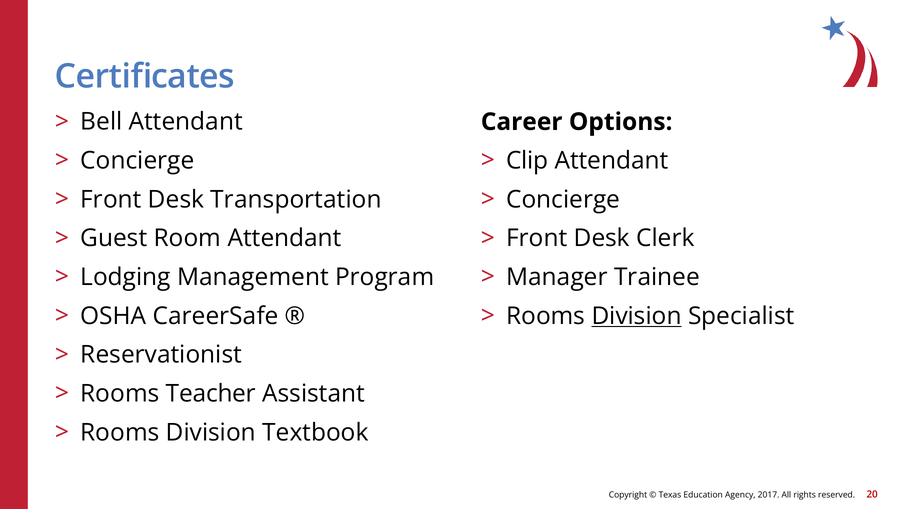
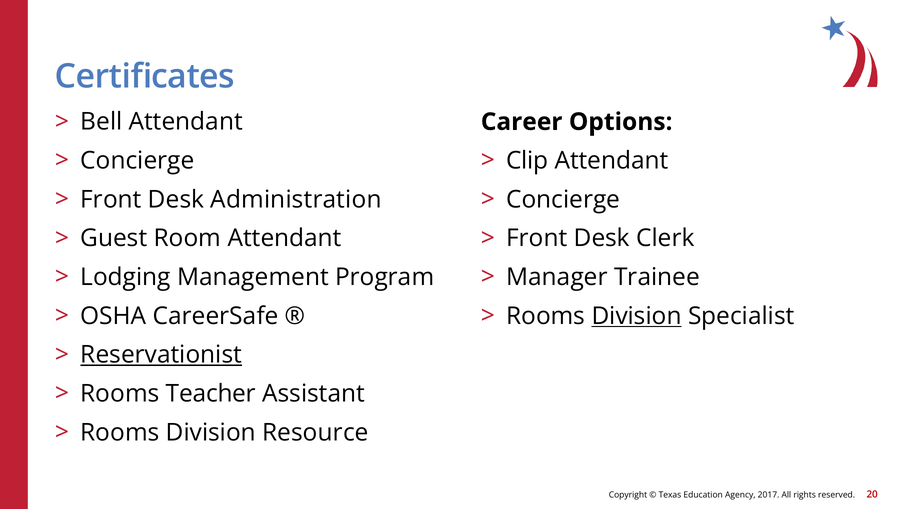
Transportation: Transportation -> Administration
Reservationist underline: none -> present
Textbook: Textbook -> Resource
